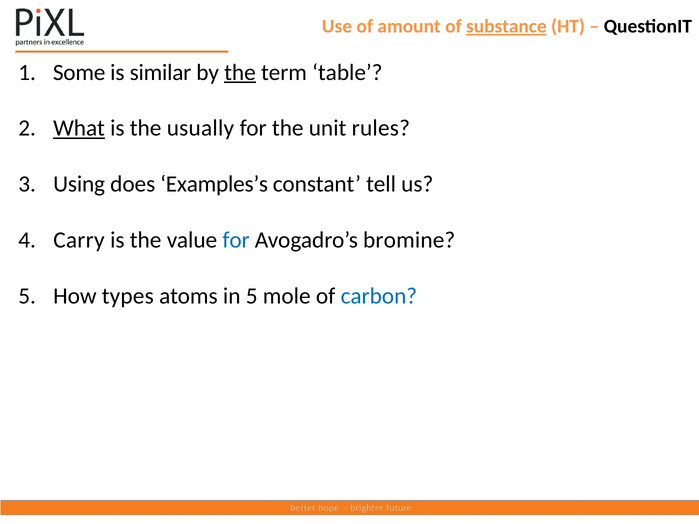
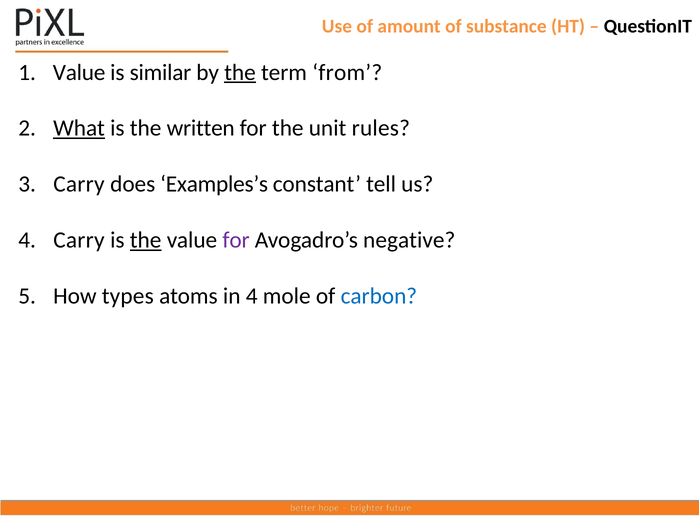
substance underline: present -> none
1 Some: Some -> Value
table: table -> from
usually: usually -> written
Using at (79, 184): Using -> Carry
the at (146, 240) underline: none -> present
for at (236, 240) colour: blue -> purple
bromine: bromine -> negative
in 5: 5 -> 4
